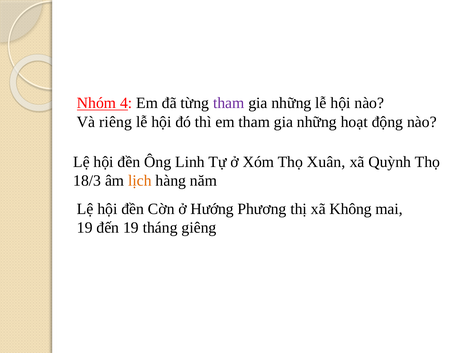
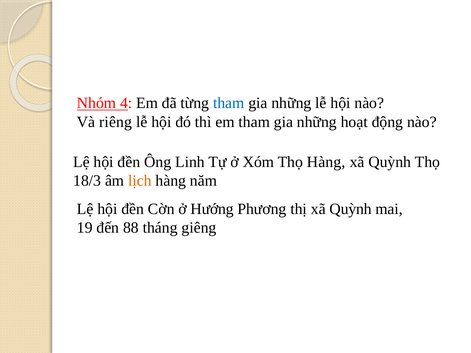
tham at (229, 103) colour: purple -> blue
Thọ Xuân: Xuân -> Hàng
thị xã Không: Không -> Quỳnh
đến 19: 19 -> 88
